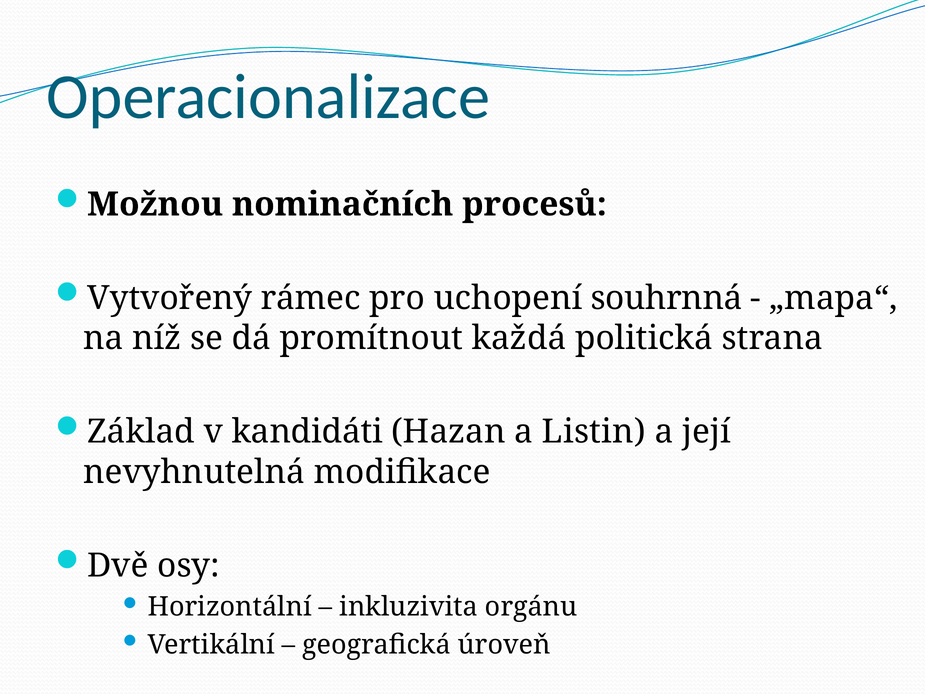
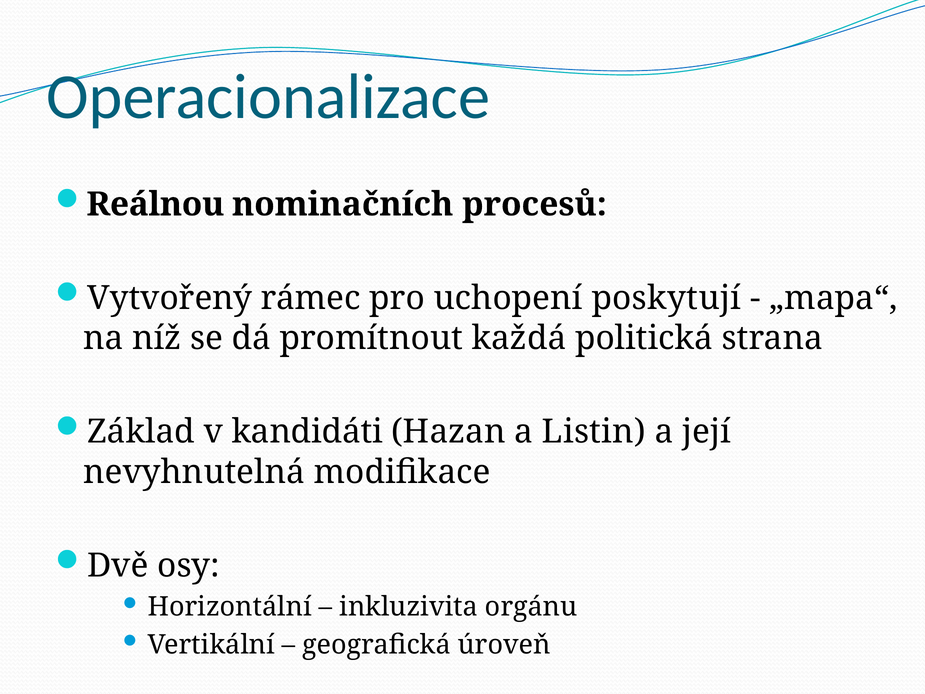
Možnou: Možnou -> Reálnou
souhrnná: souhrnná -> poskytují
